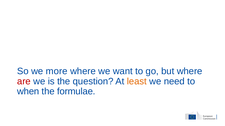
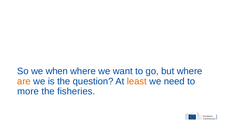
more: more -> when
are colour: red -> orange
when: when -> more
formulae: formulae -> fisheries
